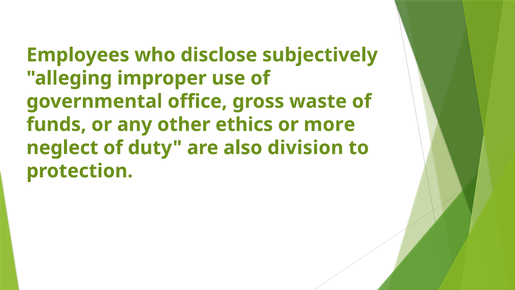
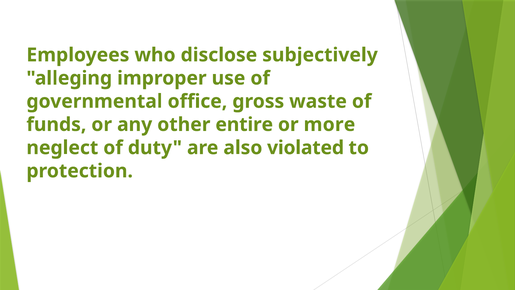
ethics: ethics -> entire
division: division -> violated
